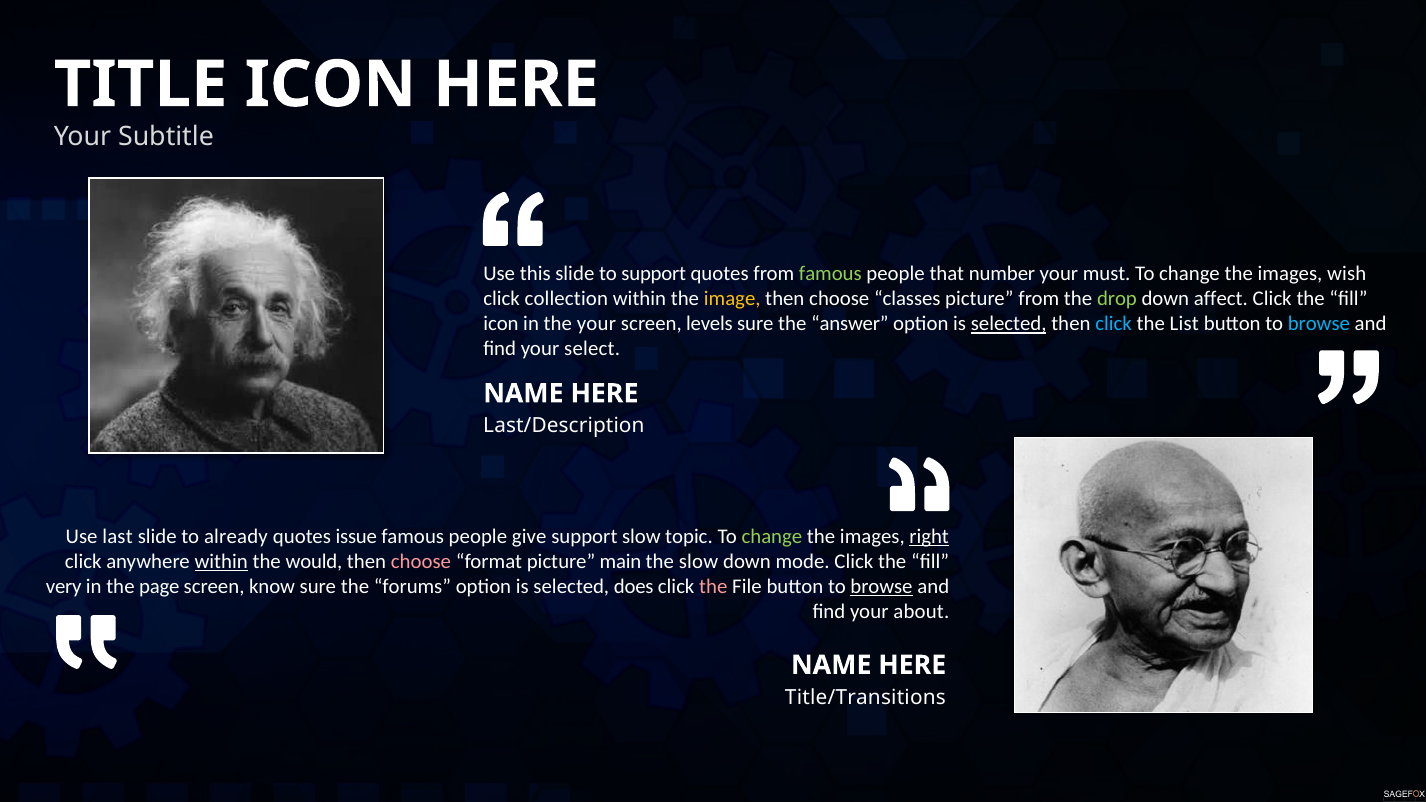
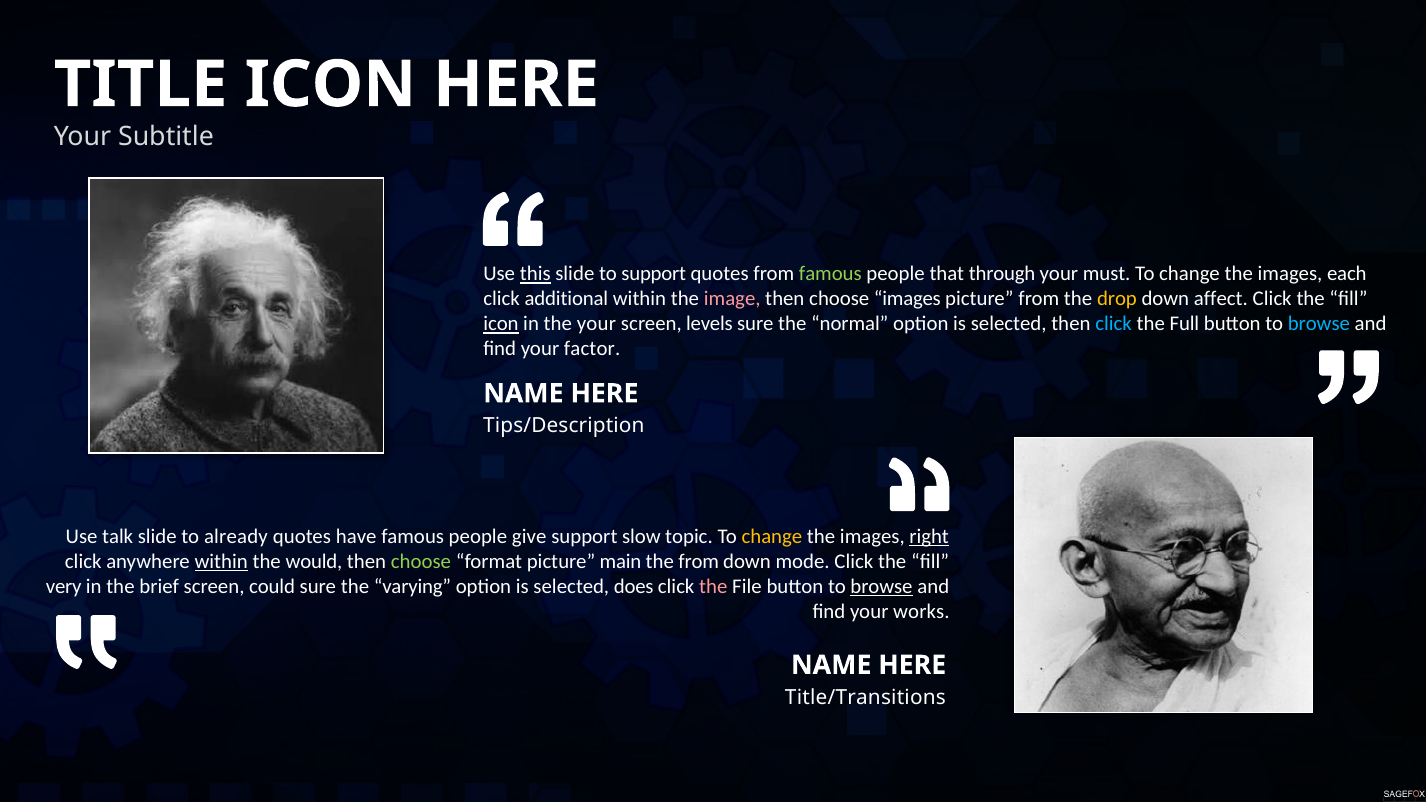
this underline: none -> present
number: number -> through
wish: wish -> each
collection: collection -> additional
image colour: yellow -> pink
choose classes: classes -> images
drop colour: light green -> yellow
icon at (501, 324) underline: none -> present
answer: answer -> normal
selected at (1009, 324) underline: present -> none
List: List -> Full
select: select -> factor
Last/Description: Last/Description -> Tips/Description
last: last -> talk
issue: issue -> have
change at (772, 537) colour: light green -> yellow
choose at (421, 562) colour: pink -> light green
the slow: slow -> from
page: page -> brief
know: know -> could
forums: forums -> varying
about: about -> works
